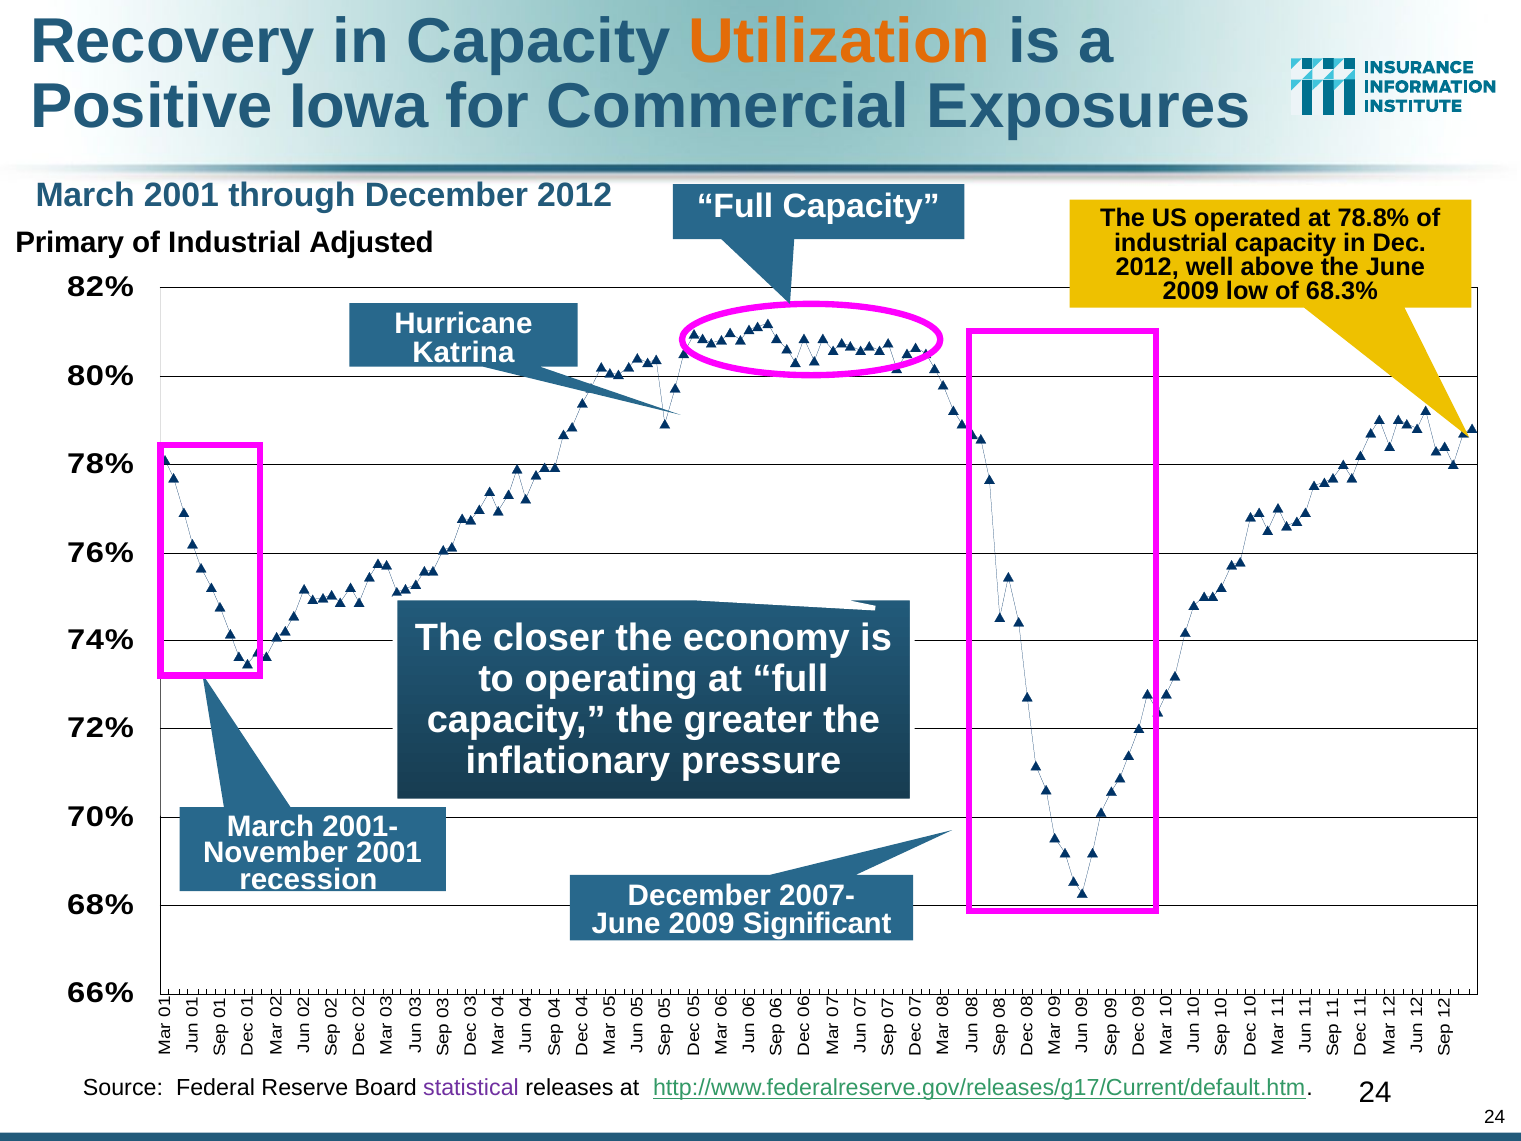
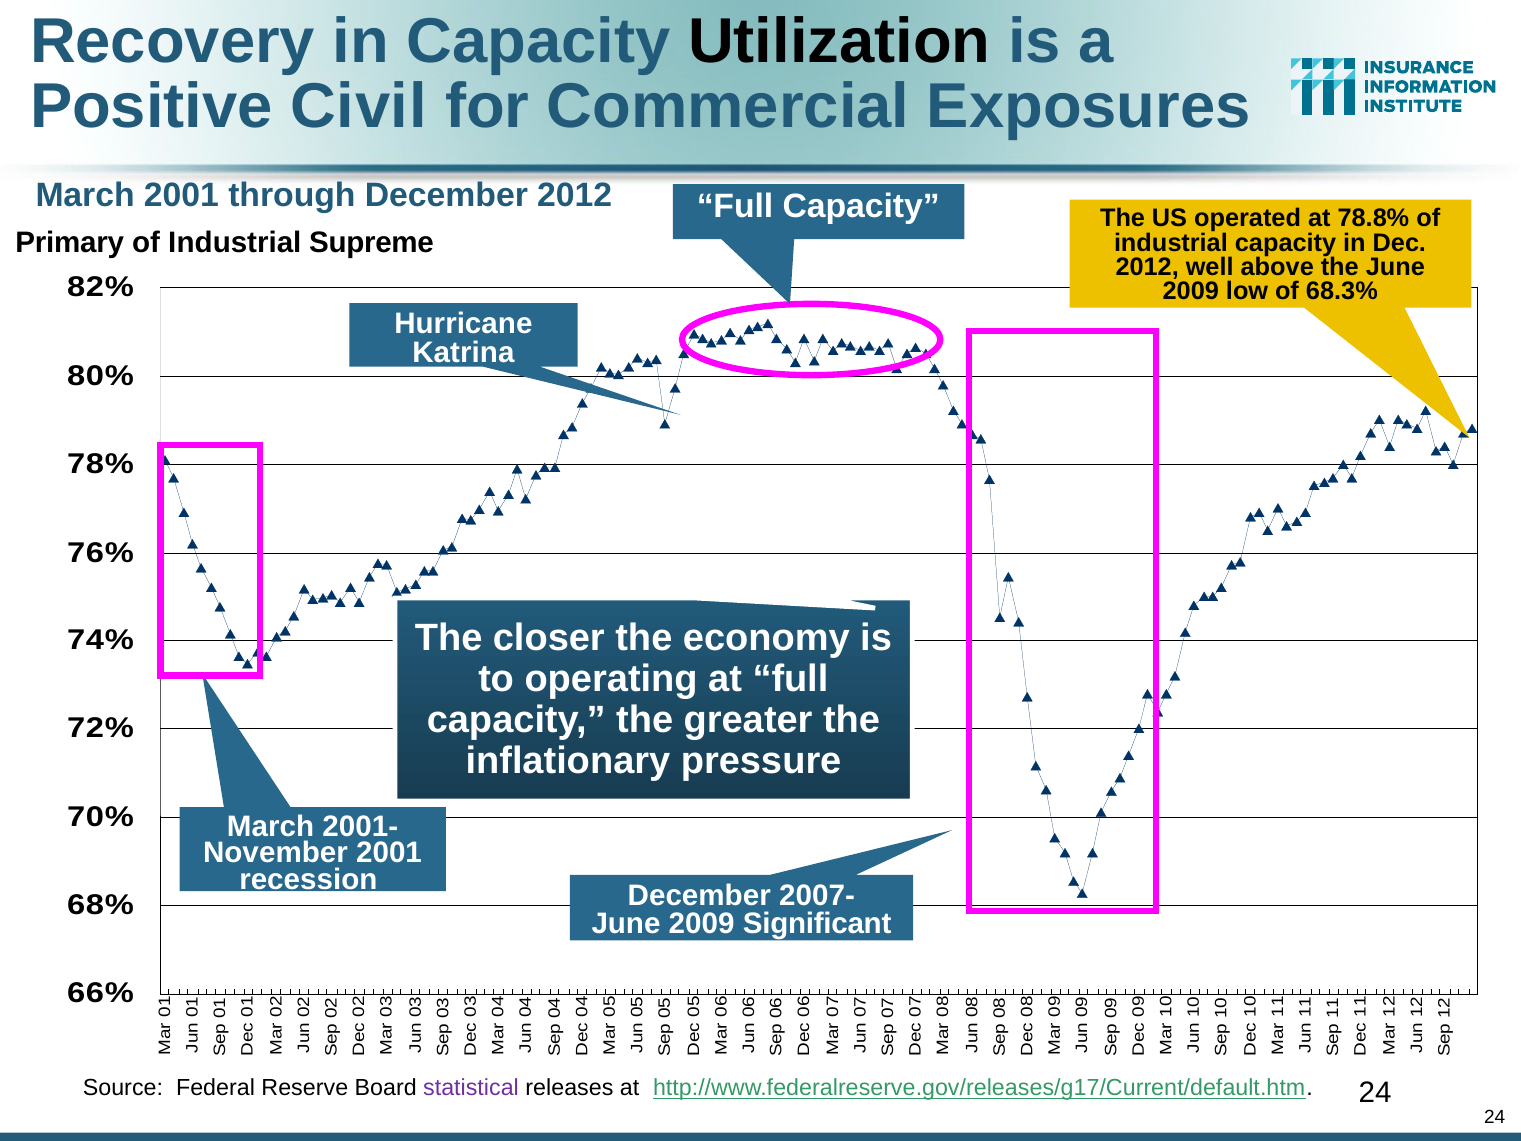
Utilization colour: orange -> black
Iowa: Iowa -> Civil
Adjusted: Adjusted -> Supreme
